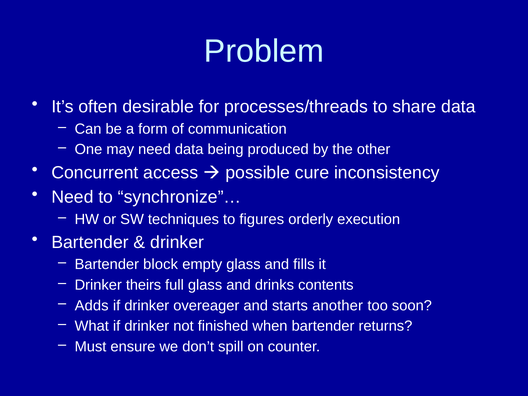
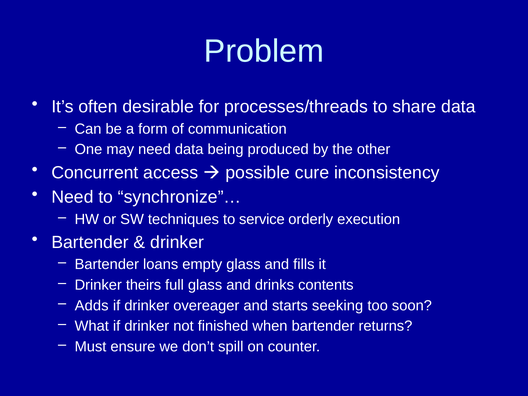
figures: figures -> service
block: block -> loans
another: another -> seeking
